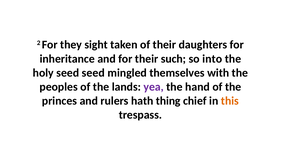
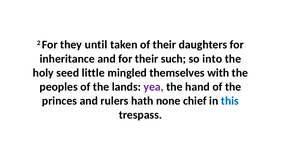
sight: sight -> until
seed seed: seed -> little
thing: thing -> none
this colour: orange -> blue
